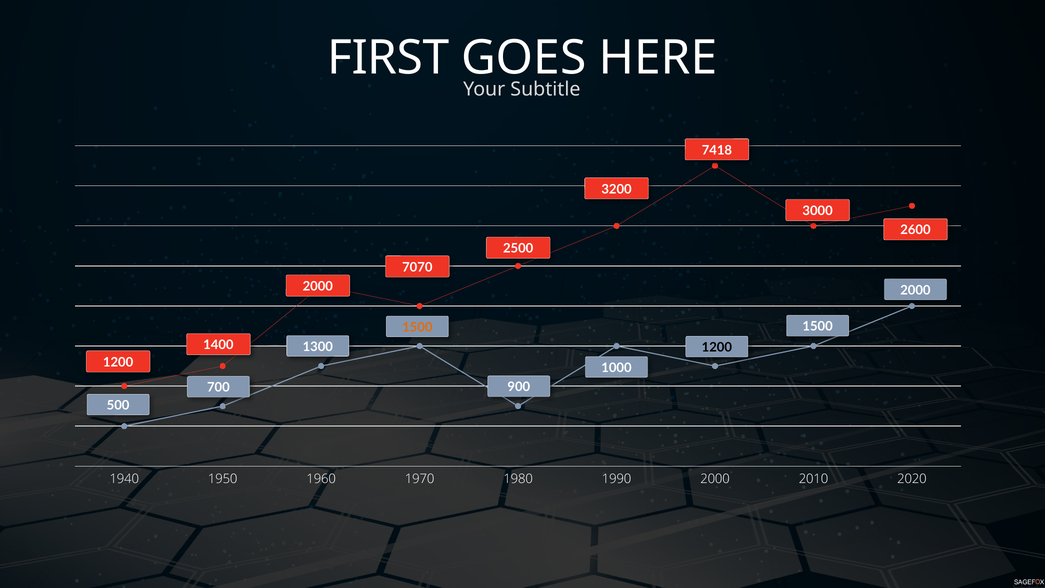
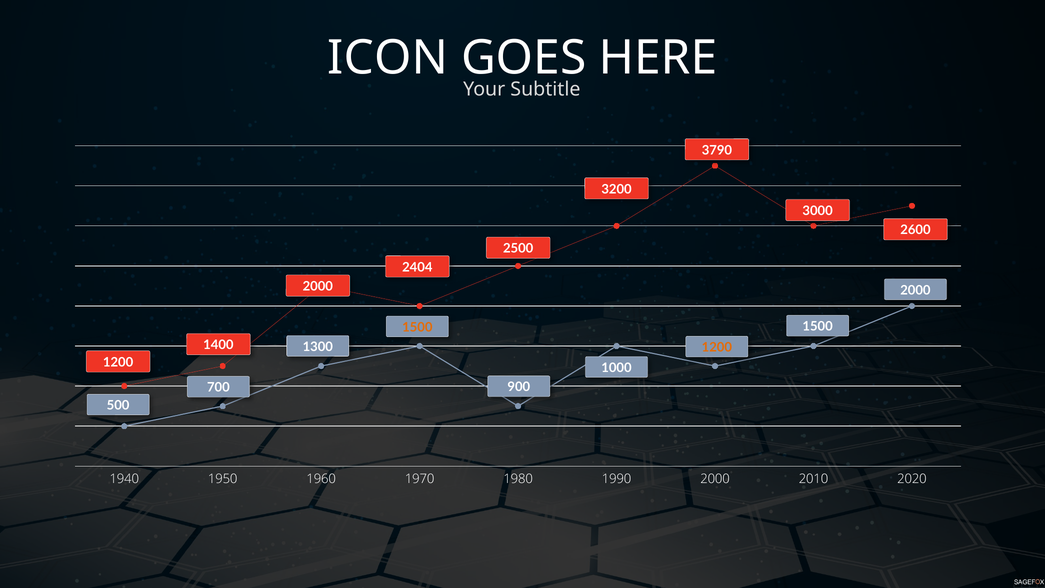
FIRST: FIRST -> ICON
7418: 7418 -> 3790
7070: 7070 -> 2404
1200 at (717, 347) colour: black -> orange
